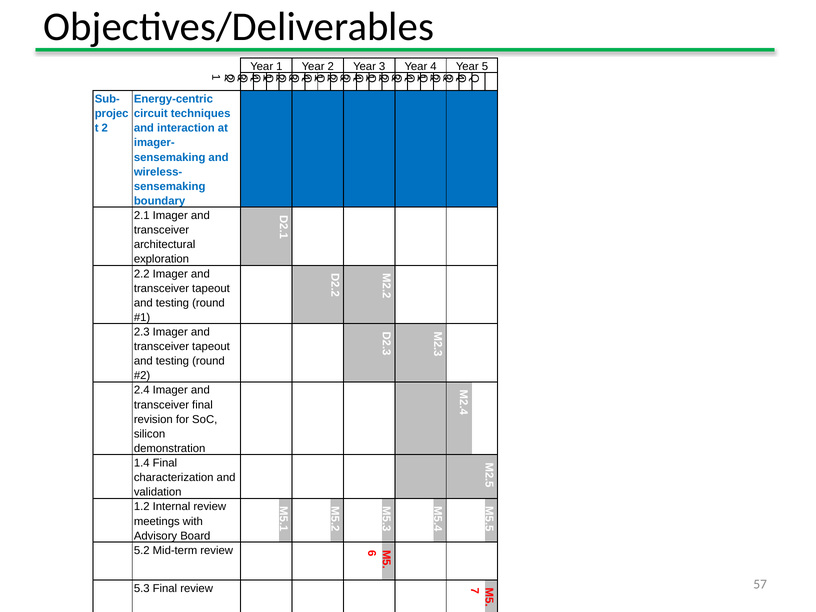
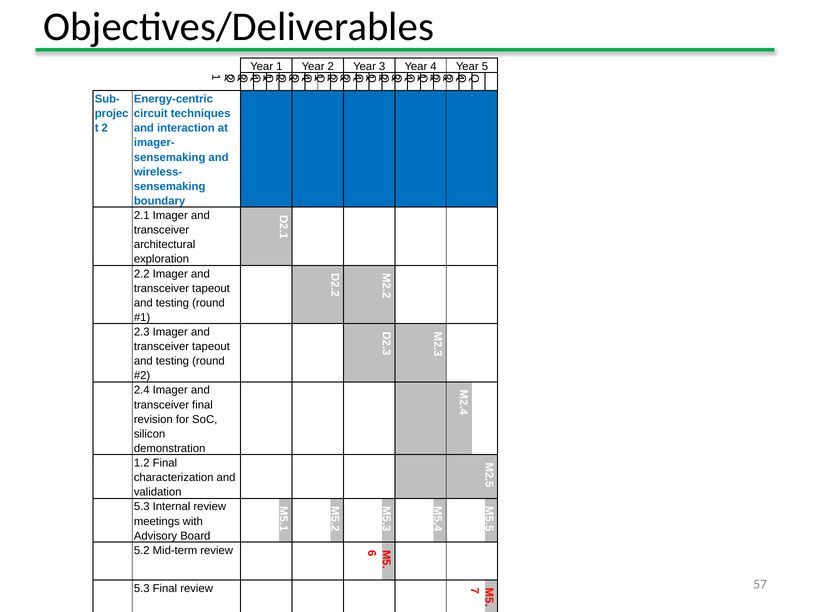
1.4: 1.4 -> 1.2
1.2 at (142, 507): 1.2 -> 5.3
